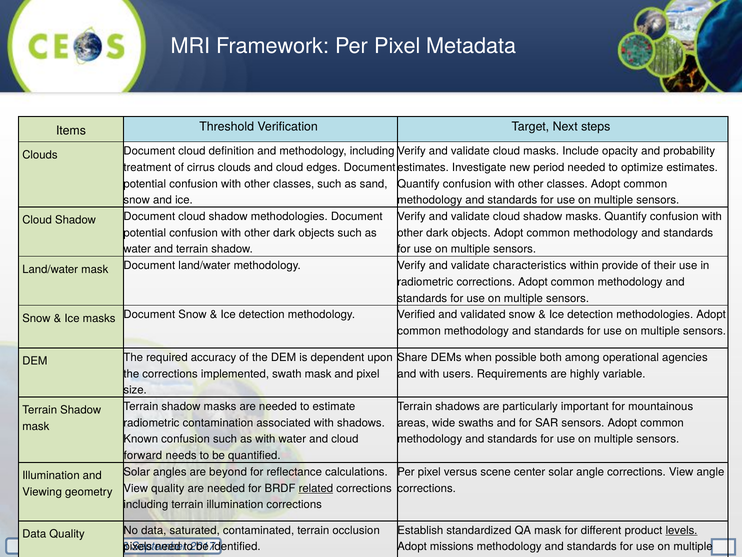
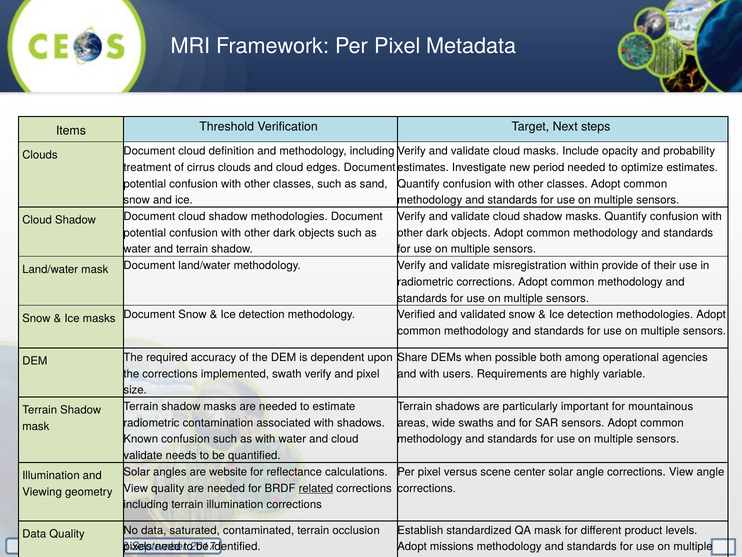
characteristics: characteristics -> misregistration
swath mask: mask -> verify
forward at (143, 455): forward -> validate
beyond: beyond -> website
levels underline: present -> none
